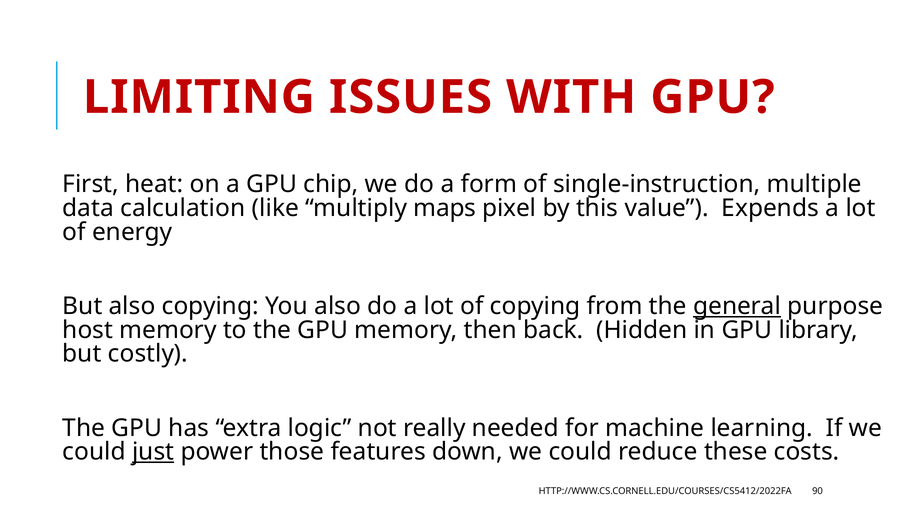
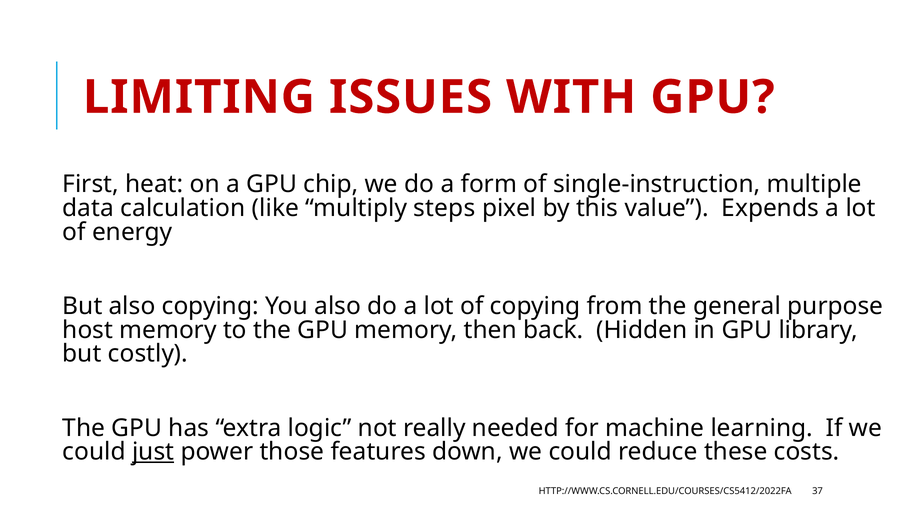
maps: maps -> steps
general underline: present -> none
90: 90 -> 37
